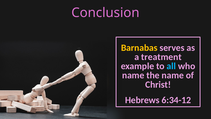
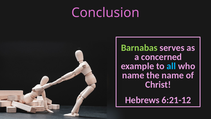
Barnabas colour: yellow -> light green
treatment: treatment -> concerned
6:34-12: 6:34-12 -> 6:21-12
